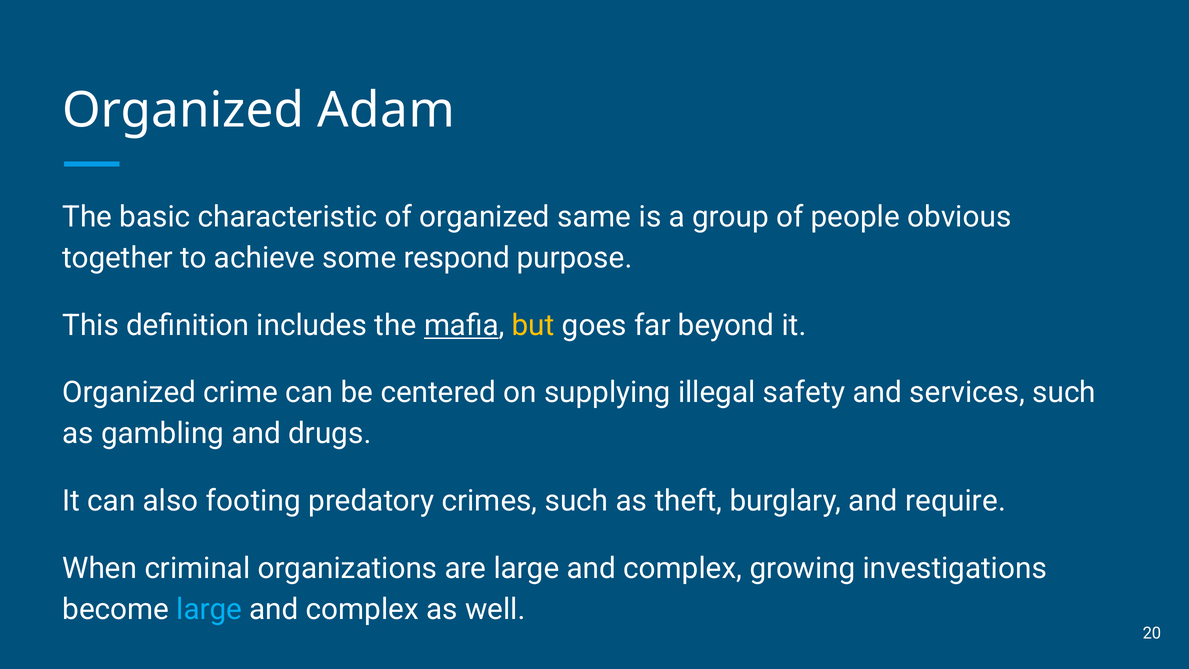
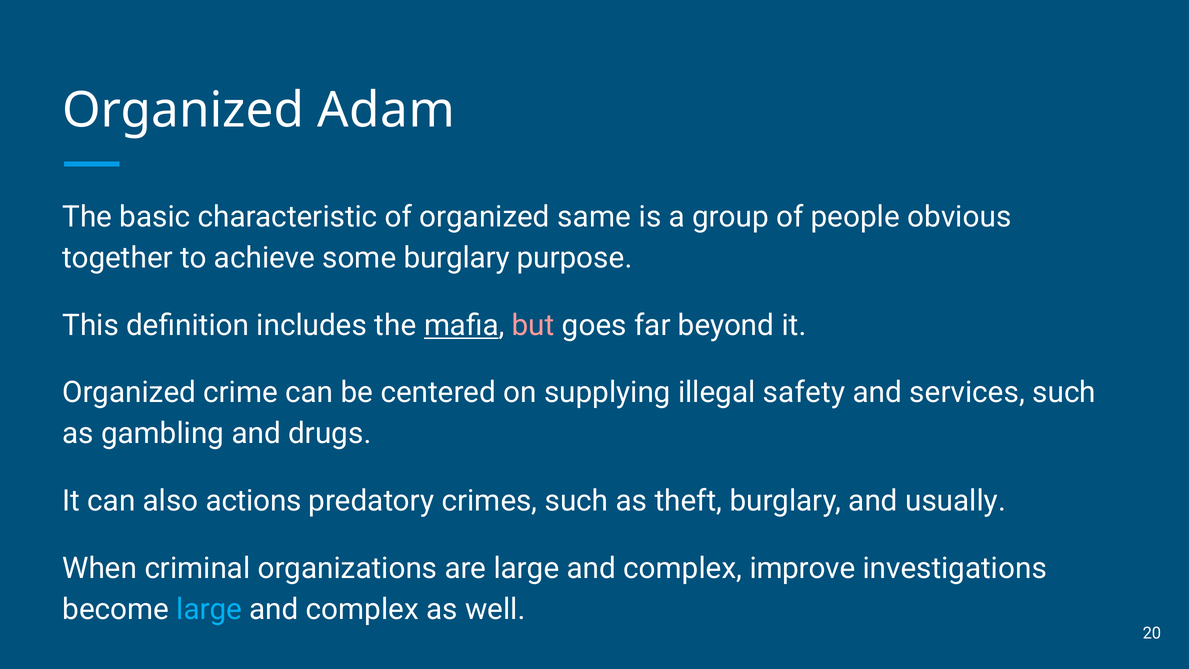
some respond: respond -> burglary
but colour: yellow -> pink
footing: footing -> actions
require: require -> usually
growing: growing -> improve
